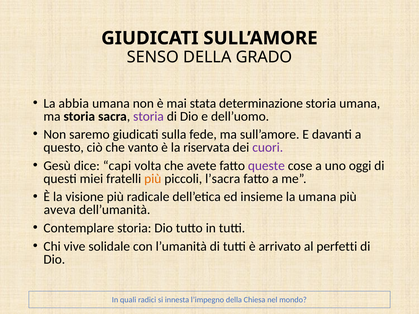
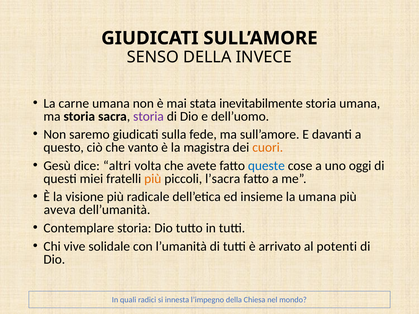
GRADO: GRADO -> INVECE
abbia: abbia -> carne
determinazione: determinazione -> inevitabilmente
riservata: riservata -> magistra
cuori colour: purple -> orange
capi: capi -> altri
queste colour: purple -> blue
perfetti: perfetti -> potenti
